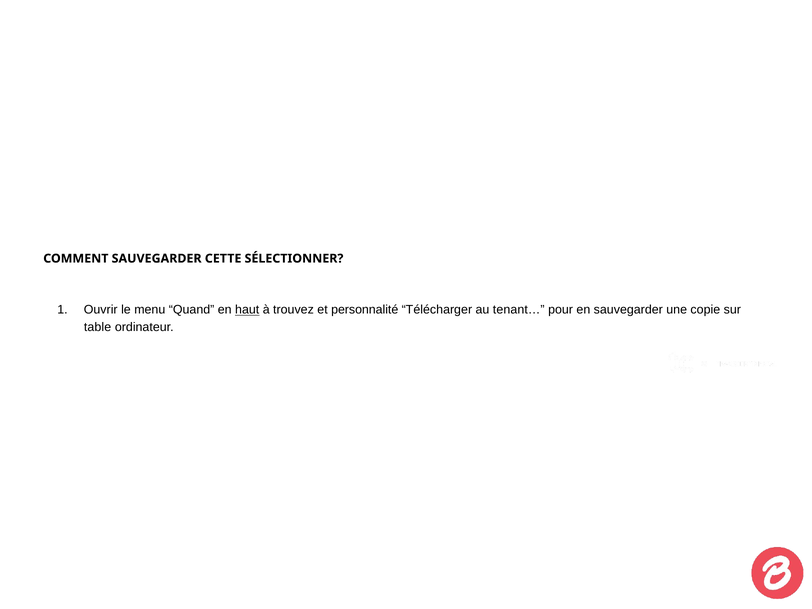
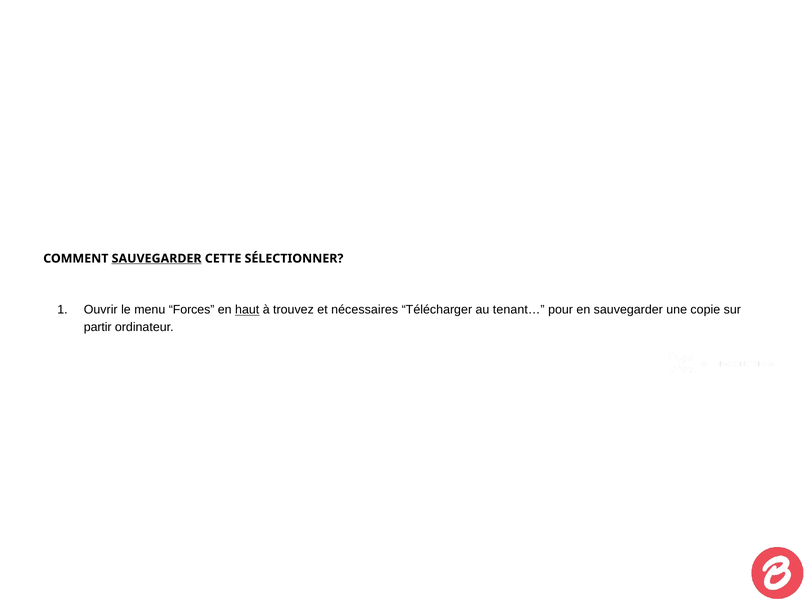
SAUVEGARDER at (157, 259) underline: none -> present
Quand: Quand -> Forces
personnalité: personnalité -> nécessaires
table: table -> partir
